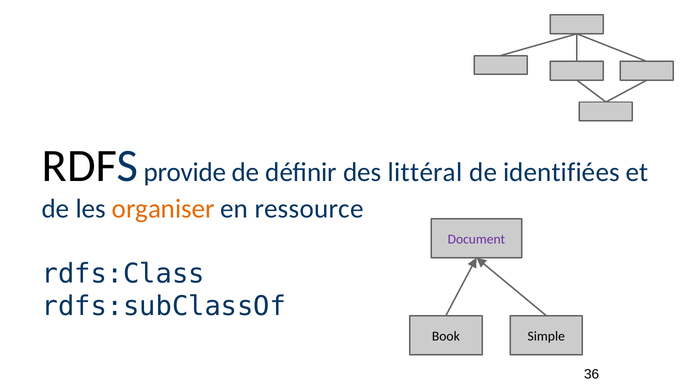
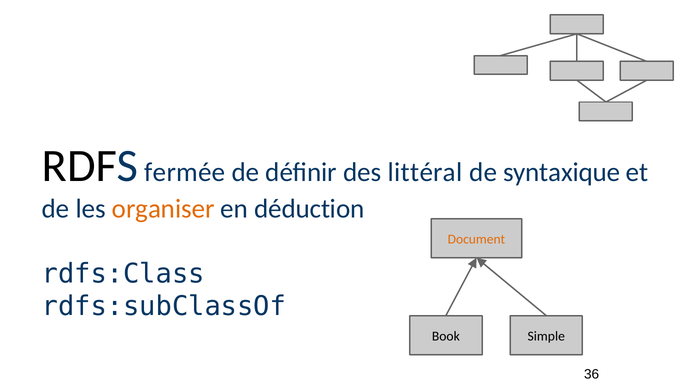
provide: provide -> fermée
identifiées: identifiées -> syntaxique
ressource: ressource -> déduction
Document colour: purple -> orange
